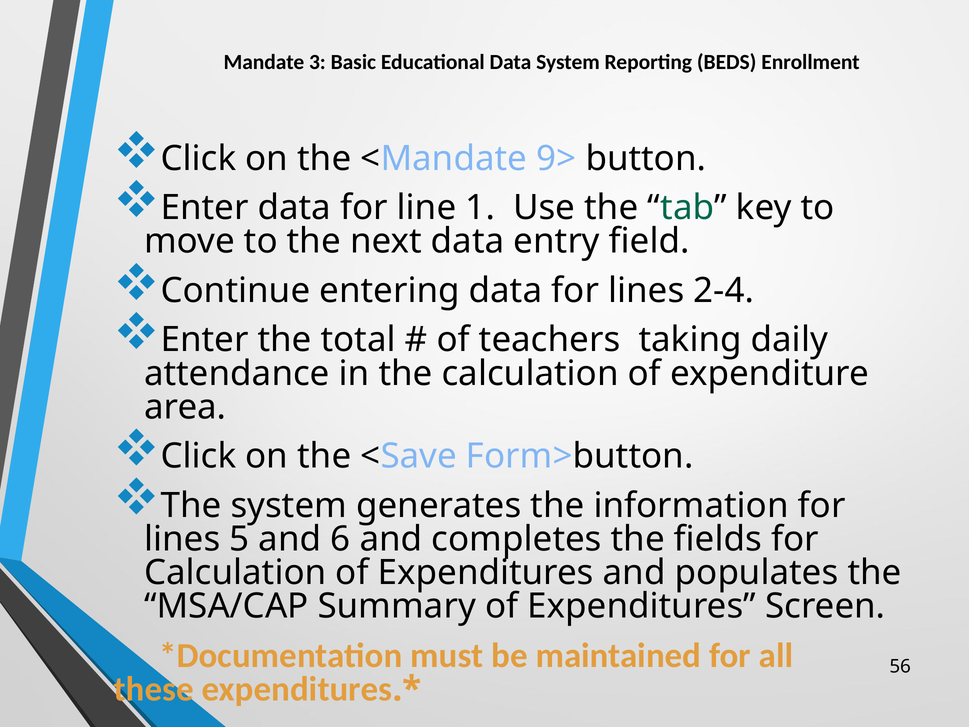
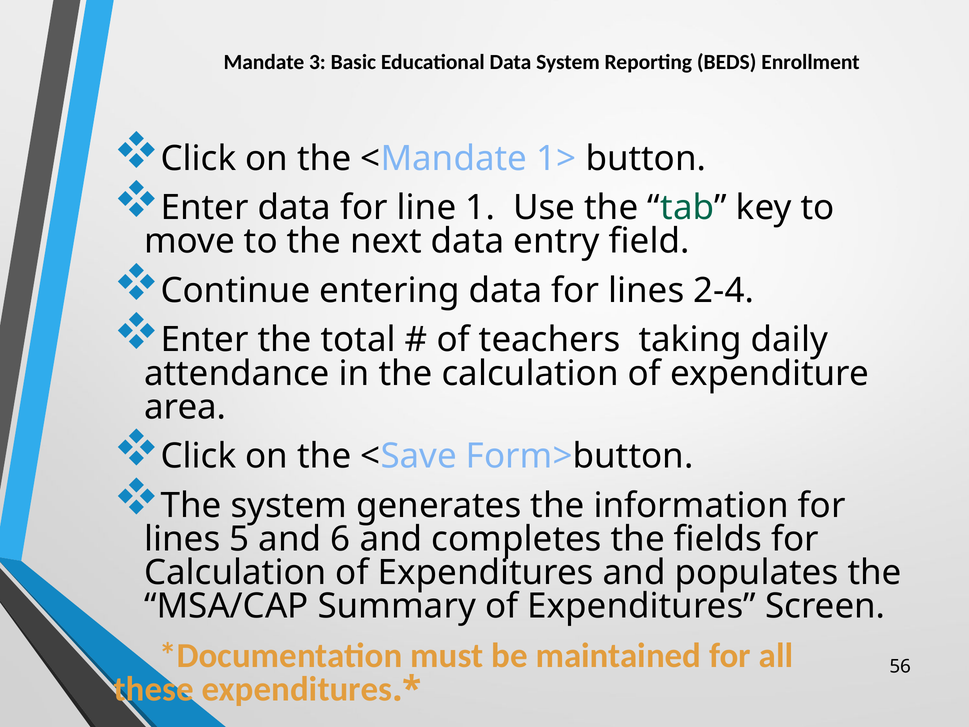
9>: 9> -> 1>
